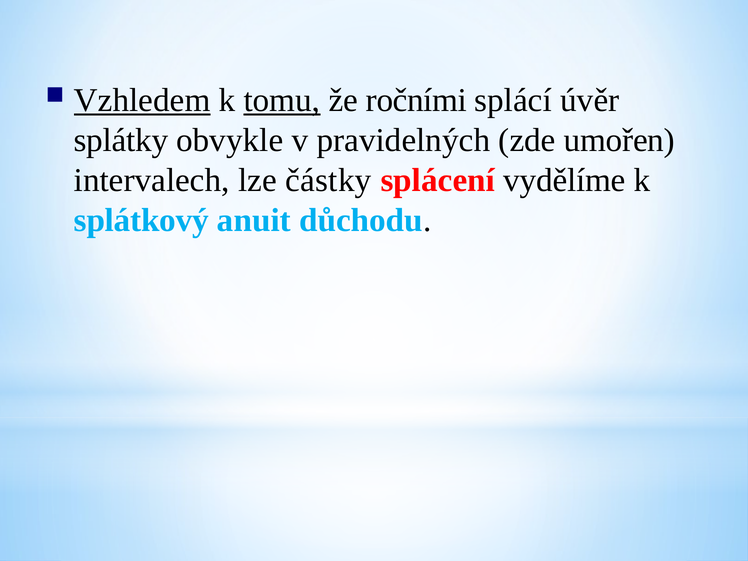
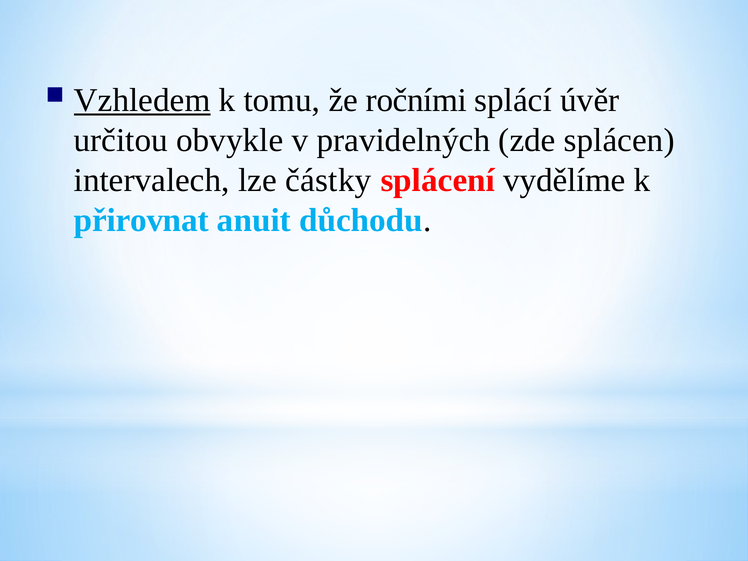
tomu underline: present -> none
splátky: splátky -> určitou
umořen: umořen -> splácen
splátkový: splátkový -> přirovnat
